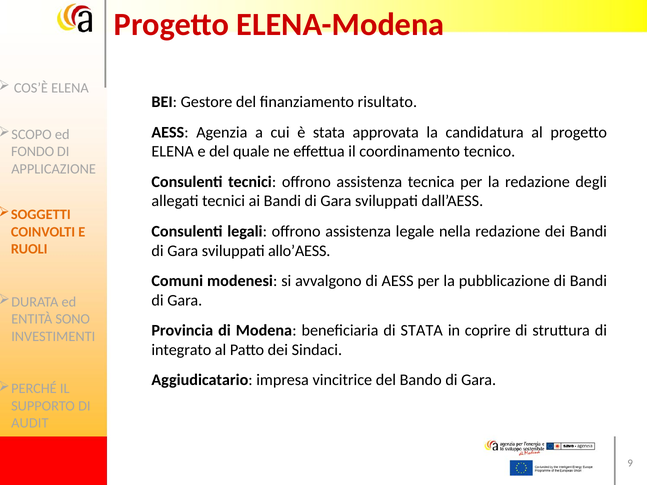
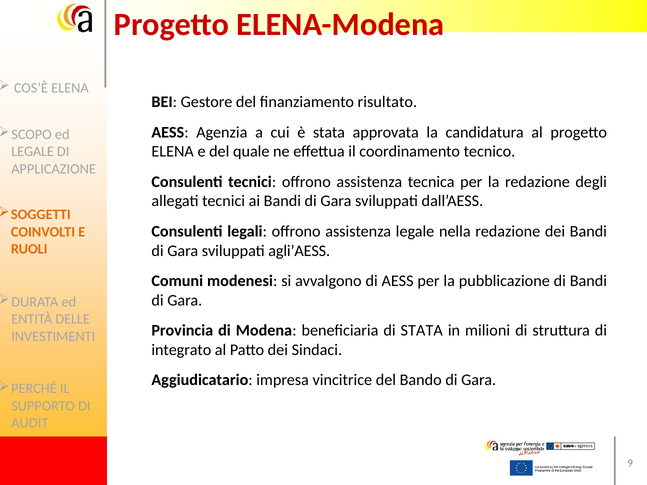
FONDO at (33, 152): FONDO -> LEGALE
allo’AESS: allo’AESS -> agli’AESS
SONO: SONO -> DELLE
coprire: coprire -> milioni
